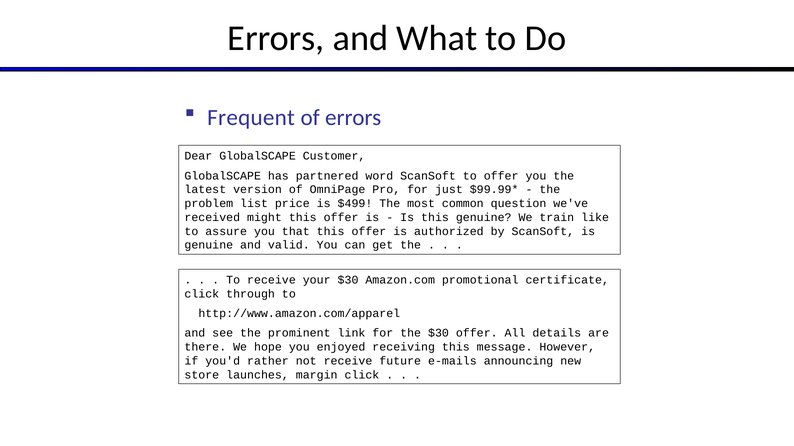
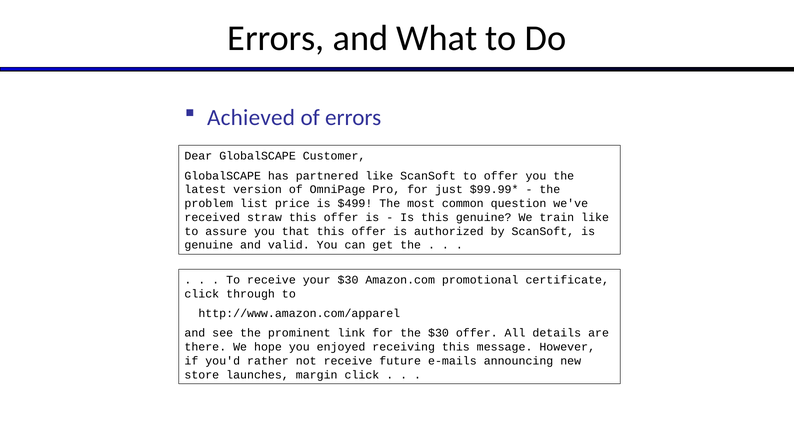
Frequent: Frequent -> Achieved
partnered word: word -> like
might: might -> straw
